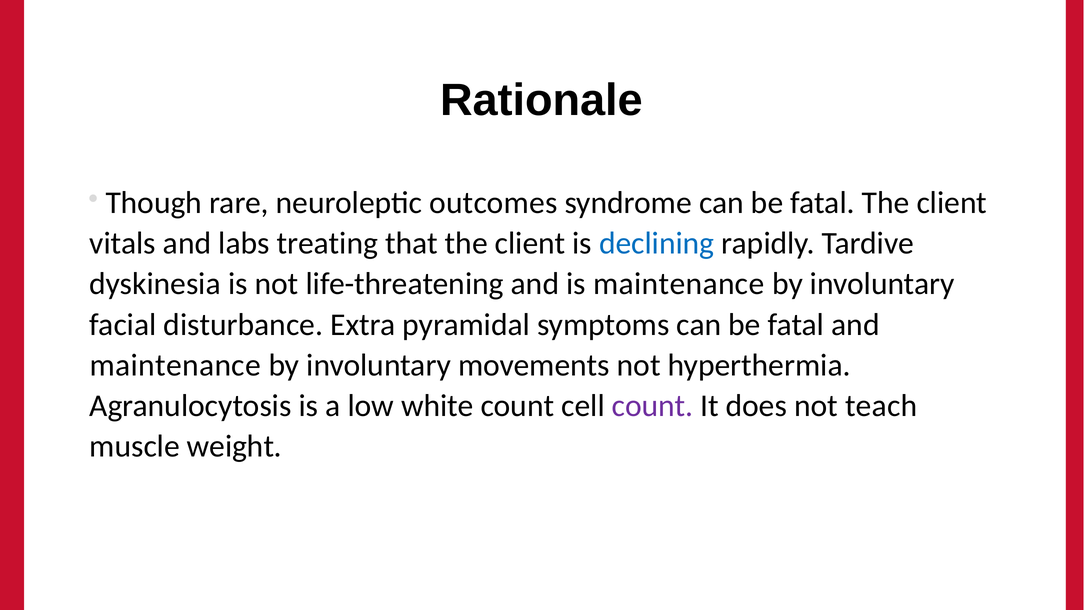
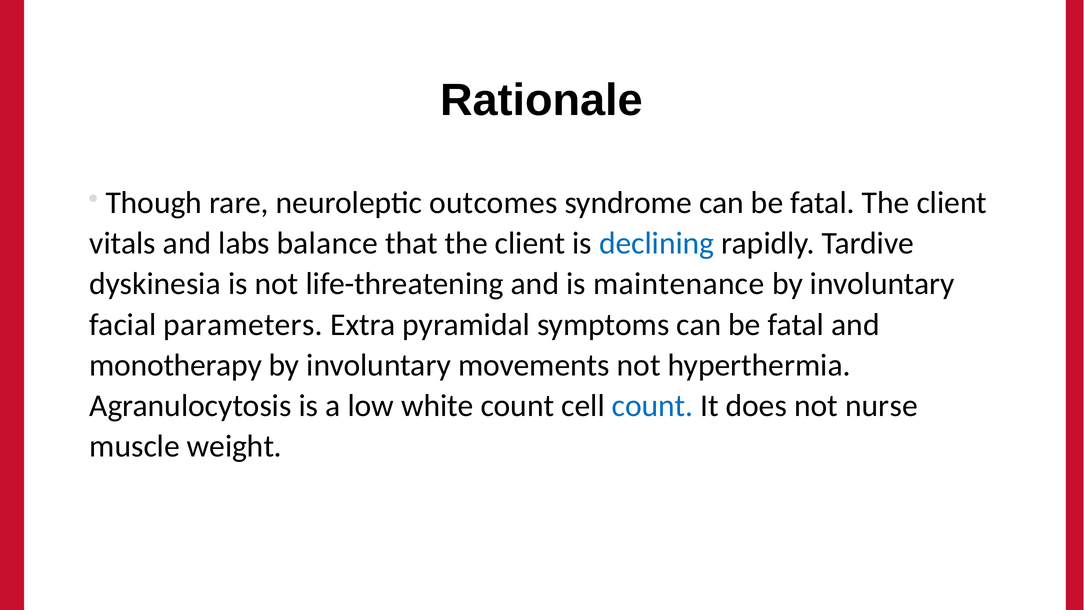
treating: treating -> balance
disturbance: disturbance -> parameters
maintenance at (175, 365): maintenance -> monotherapy
count at (653, 405) colour: purple -> blue
teach: teach -> nurse
